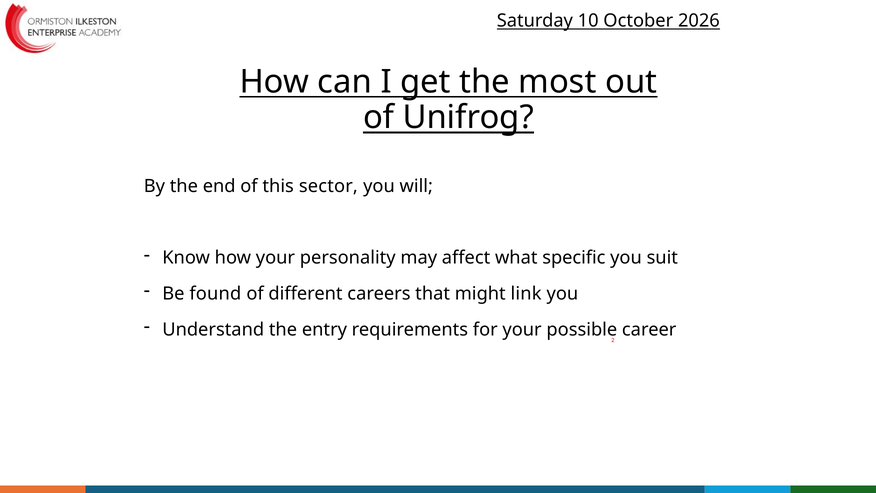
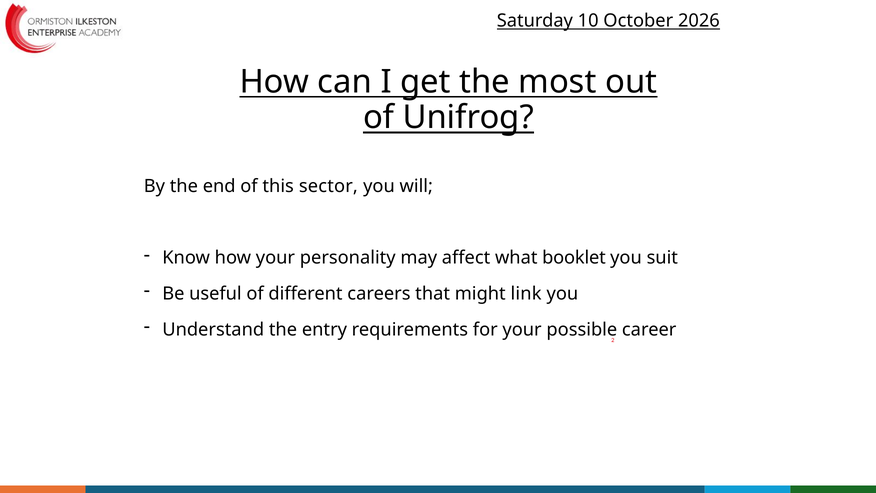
specific: specific -> booklet
found: found -> useful
